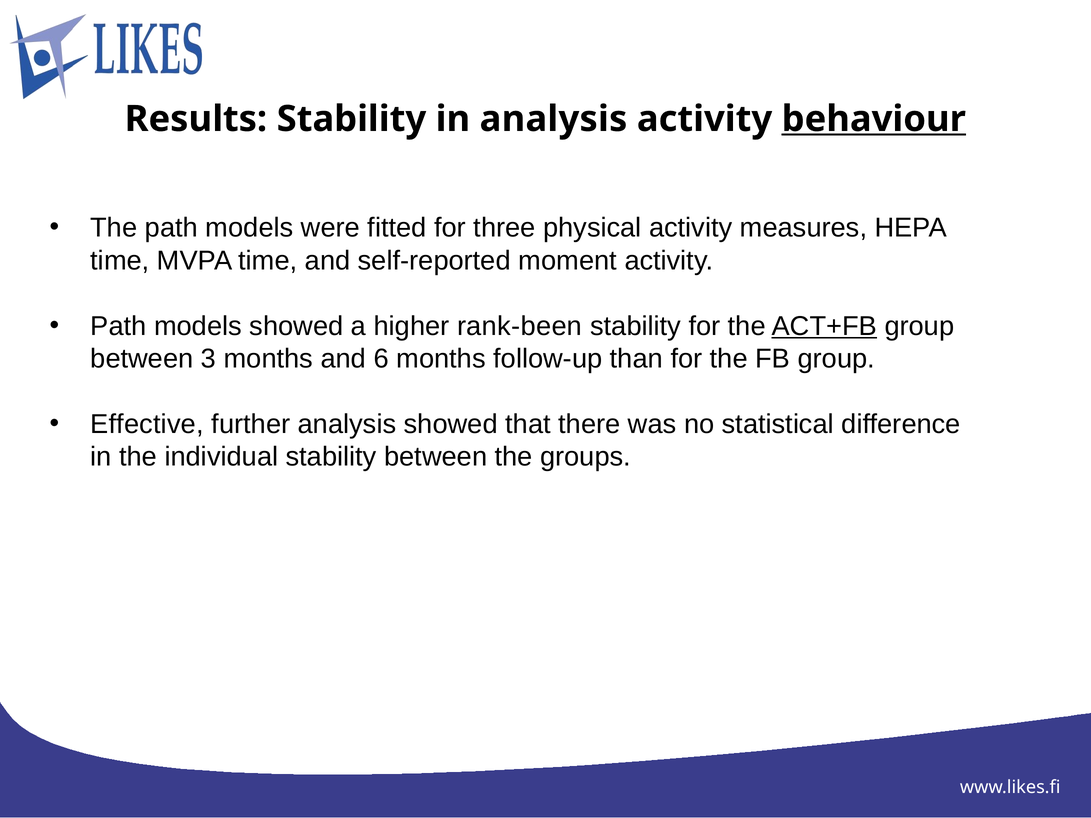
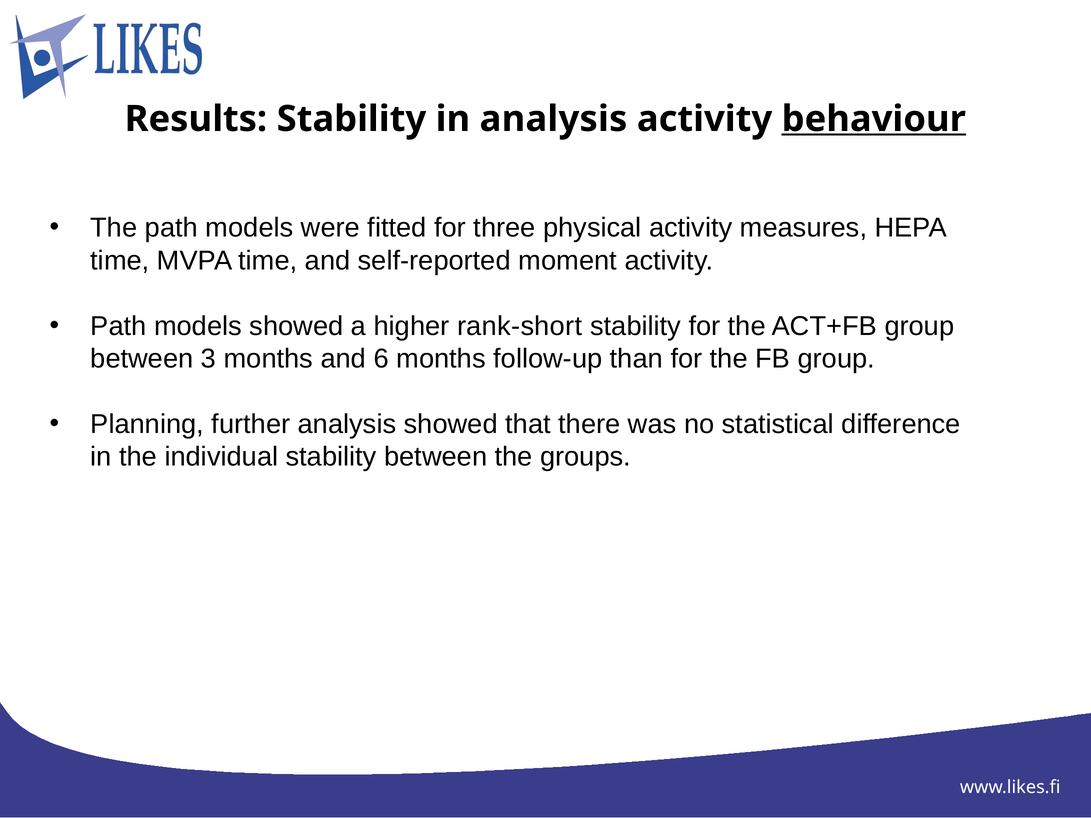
rank-been: rank-been -> rank-short
ACT+FB underline: present -> none
Effective: Effective -> Planning
